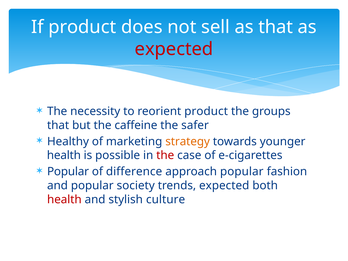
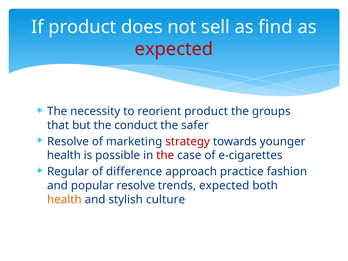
as that: that -> find
caffeine: caffeine -> conduct
Healthy at (68, 141): Healthy -> Resolve
strategy colour: orange -> red
Popular at (68, 172): Popular -> Regular
approach popular: popular -> practice
popular society: society -> resolve
health at (64, 199) colour: red -> orange
